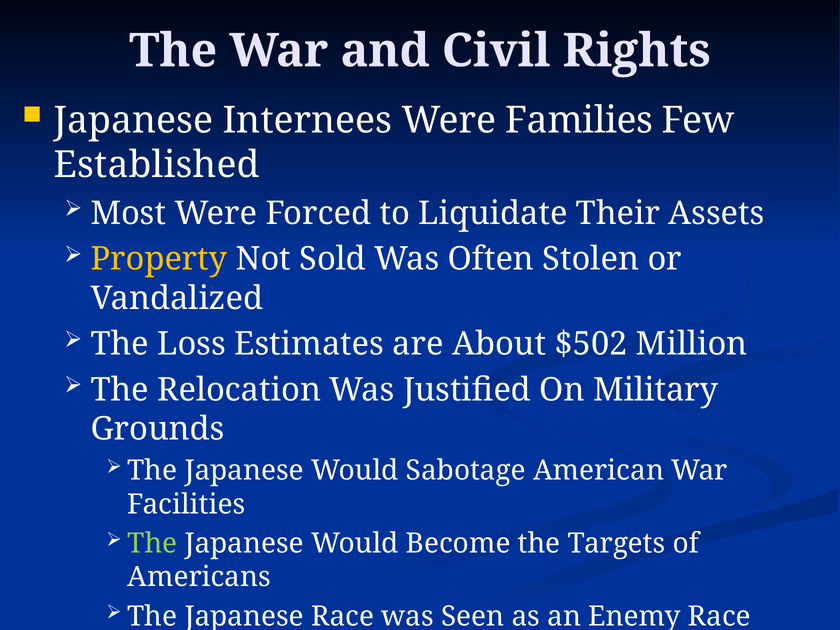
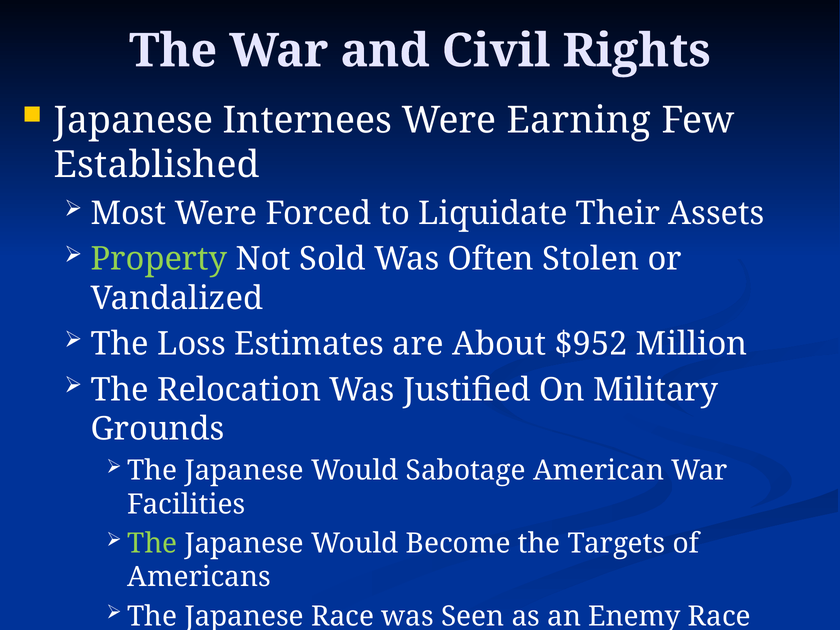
Families: Families -> Earning
Property colour: yellow -> light green
$502: $502 -> $952
